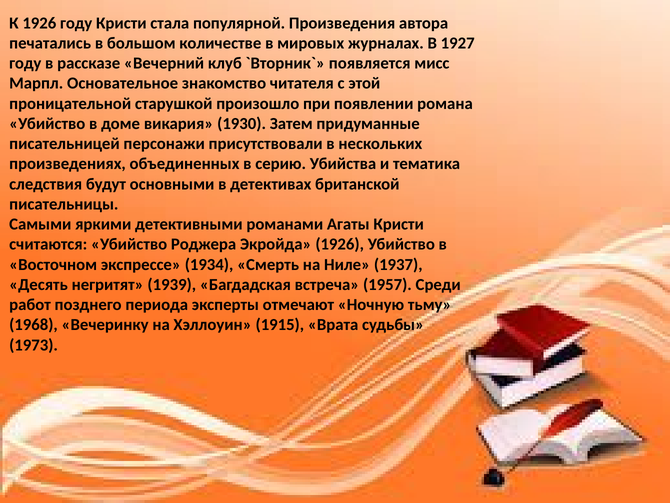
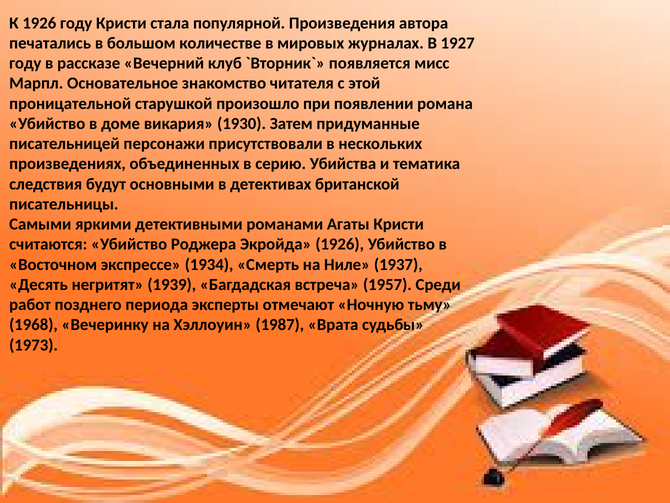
1915: 1915 -> 1987
